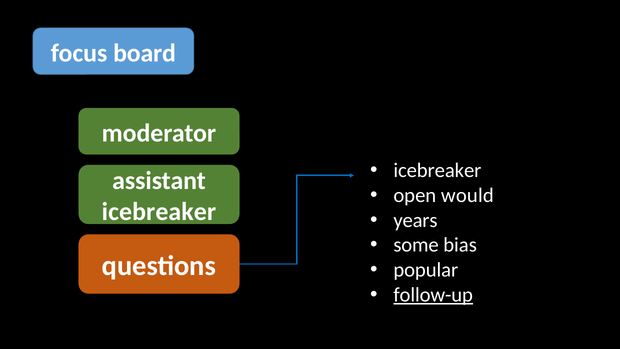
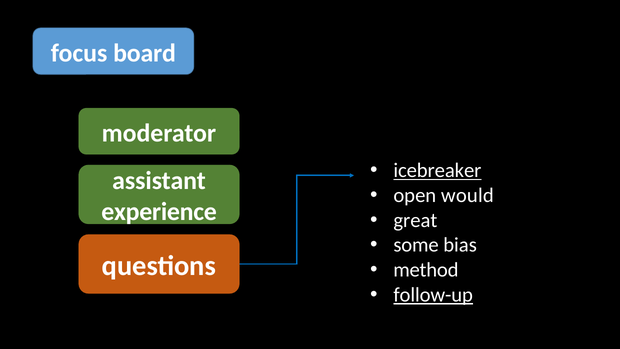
icebreaker at (437, 171) underline: none -> present
icebreaker at (159, 212): icebreaker -> experience
years: years -> great
popular: popular -> method
